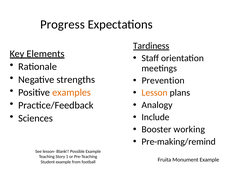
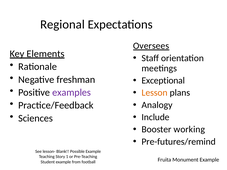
Progress: Progress -> Regional
Tardiness: Tardiness -> Oversees
strengths: strengths -> freshman
Prevention: Prevention -> Exceptional
examples colour: orange -> purple
Pre-making/remind: Pre-making/remind -> Pre-futures/remind
